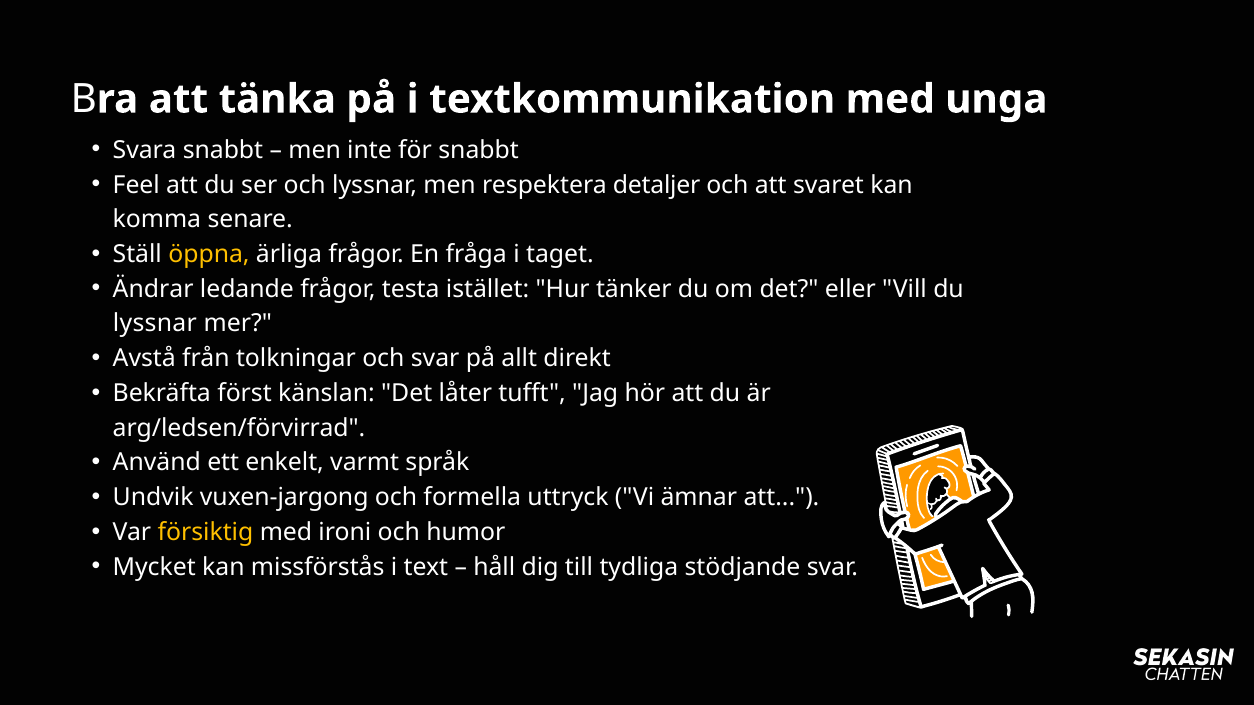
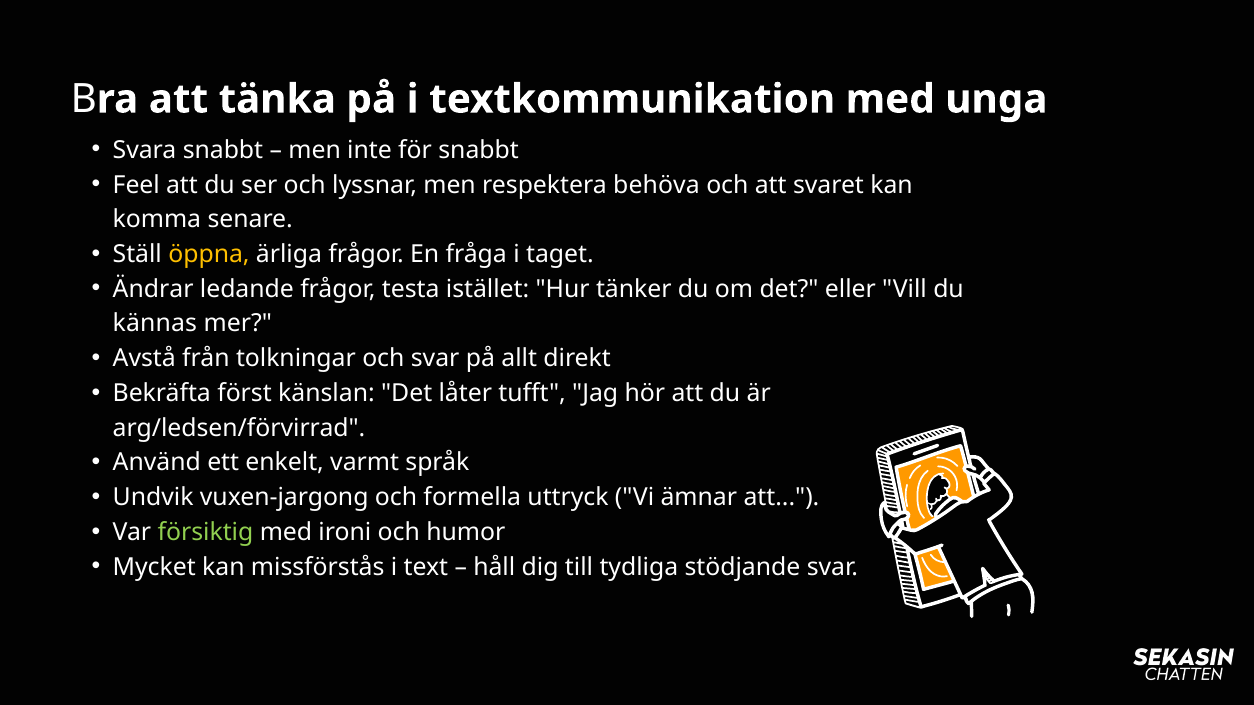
detaljer: detaljer -> behöva
lyssnar at (155, 324): lyssnar -> kännas
försiktig colour: yellow -> light green
